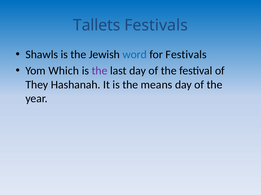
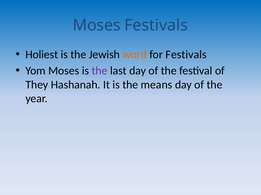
Tallets at (97, 25): Tallets -> Moses
Shawls: Shawls -> Holiest
word colour: blue -> orange
Yom Which: Which -> Moses
